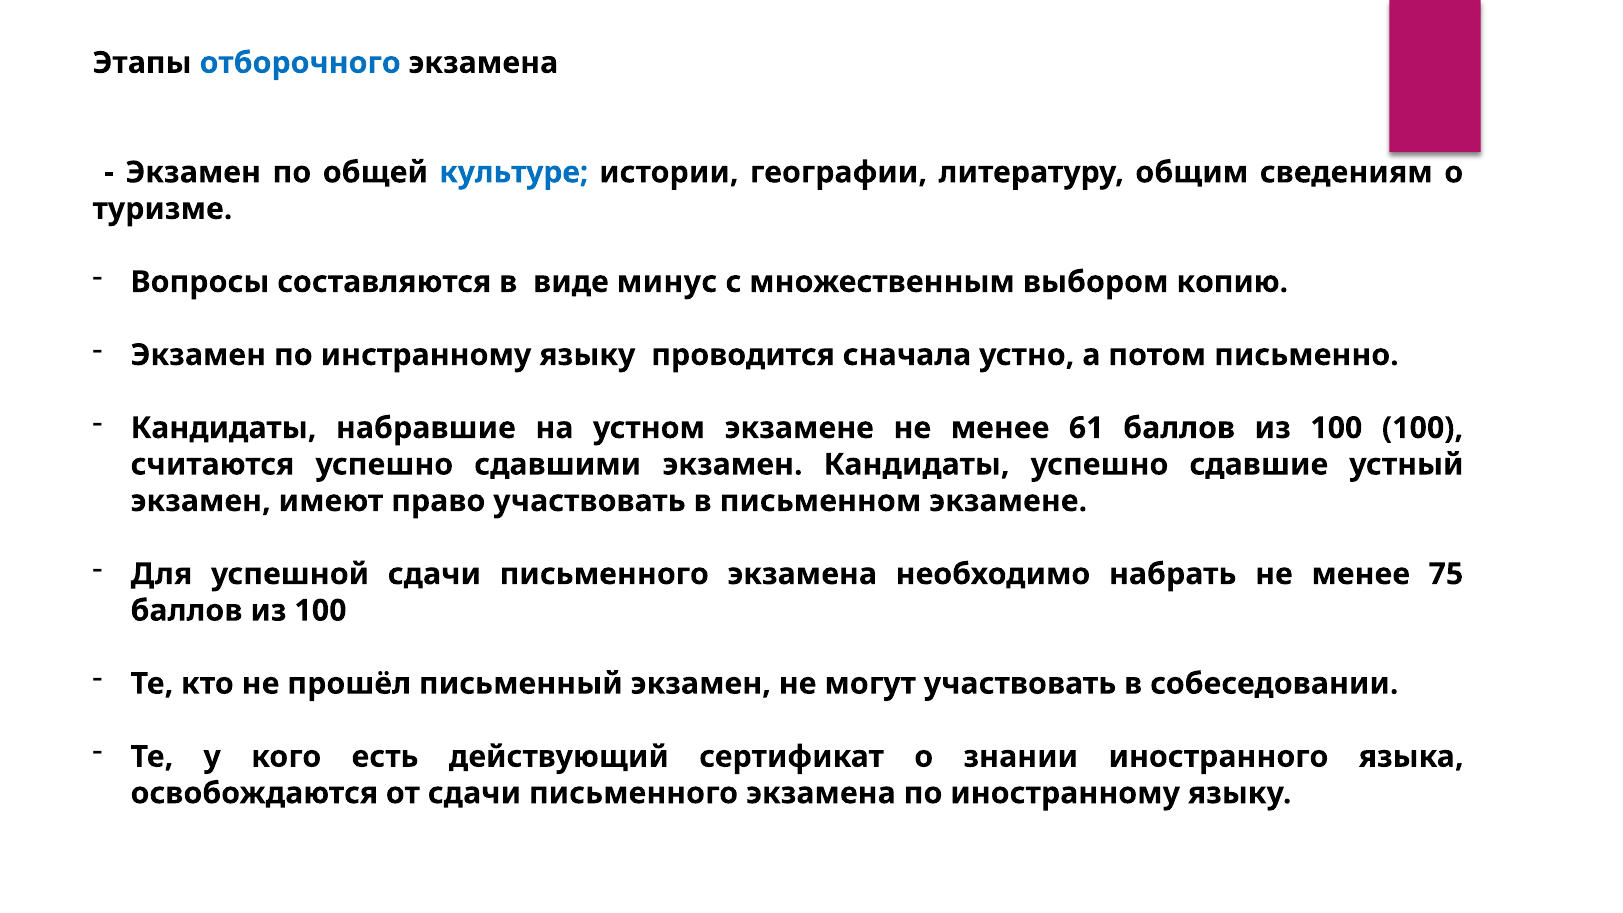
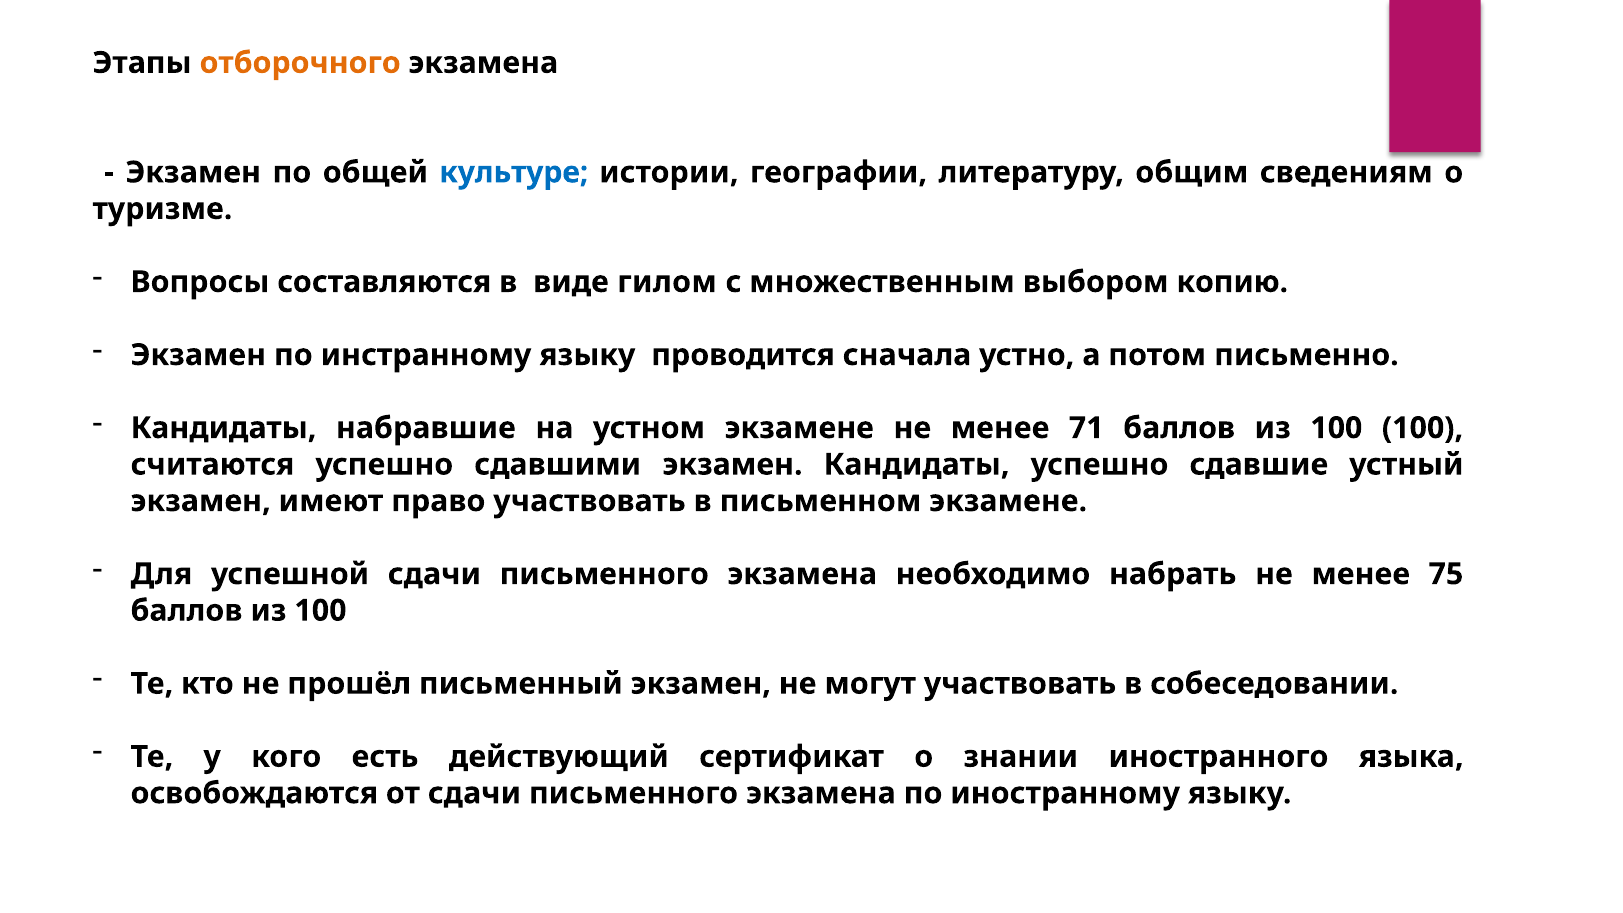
отборочного colour: blue -> orange
минус: минус -> гилом
61: 61 -> 71
